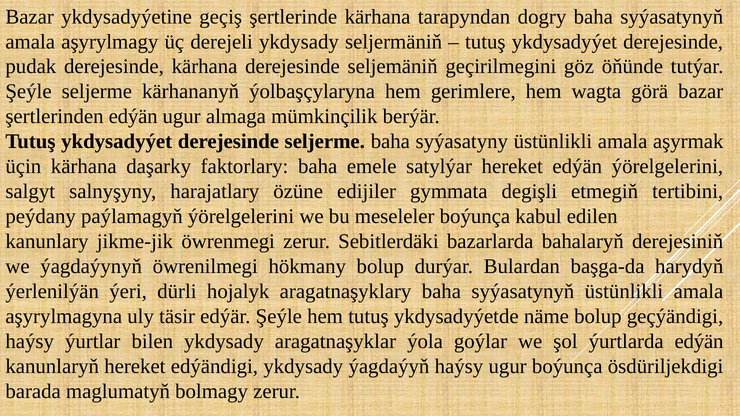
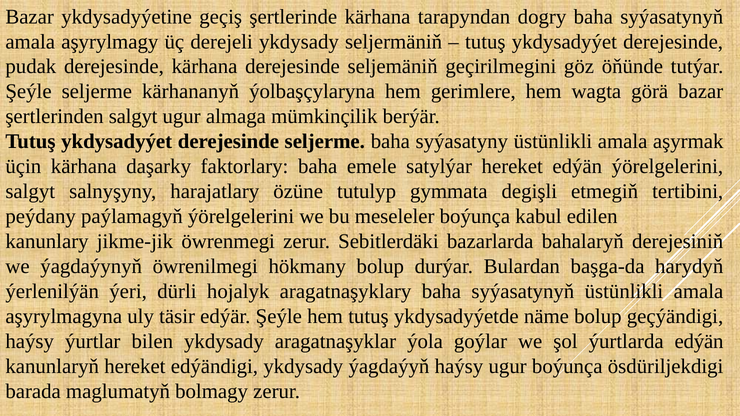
şertlerinden edýän: edýän -> salgyt
edijiler: edijiler -> tutulyp
